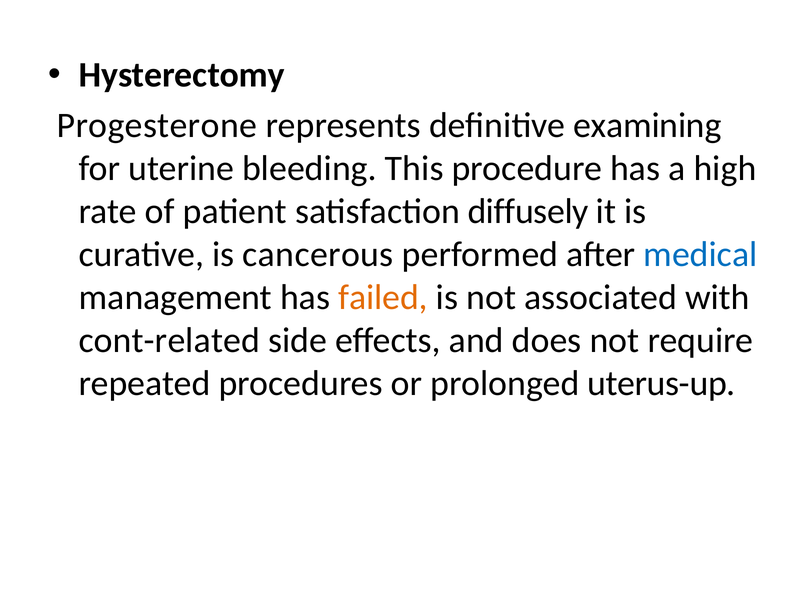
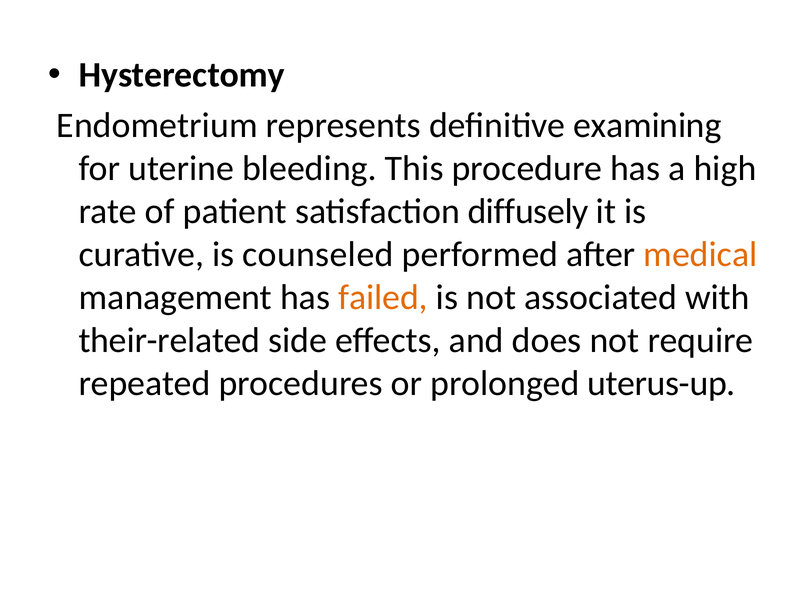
Progesterone: Progesterone -> Endometrium
cancerous: cancerous -> counseled
medical colour: blue -> orange
cont-related: cont-related -> their-related
